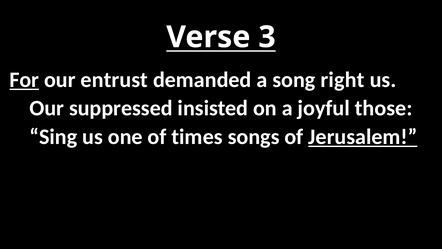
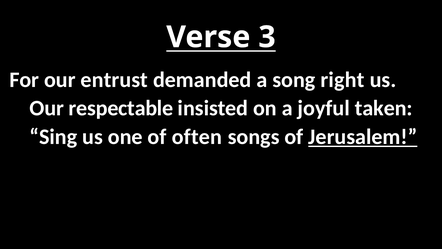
For underline: present -> none
suppressed: suppressed -> respectable
those: those -> taken
times: times -> often
